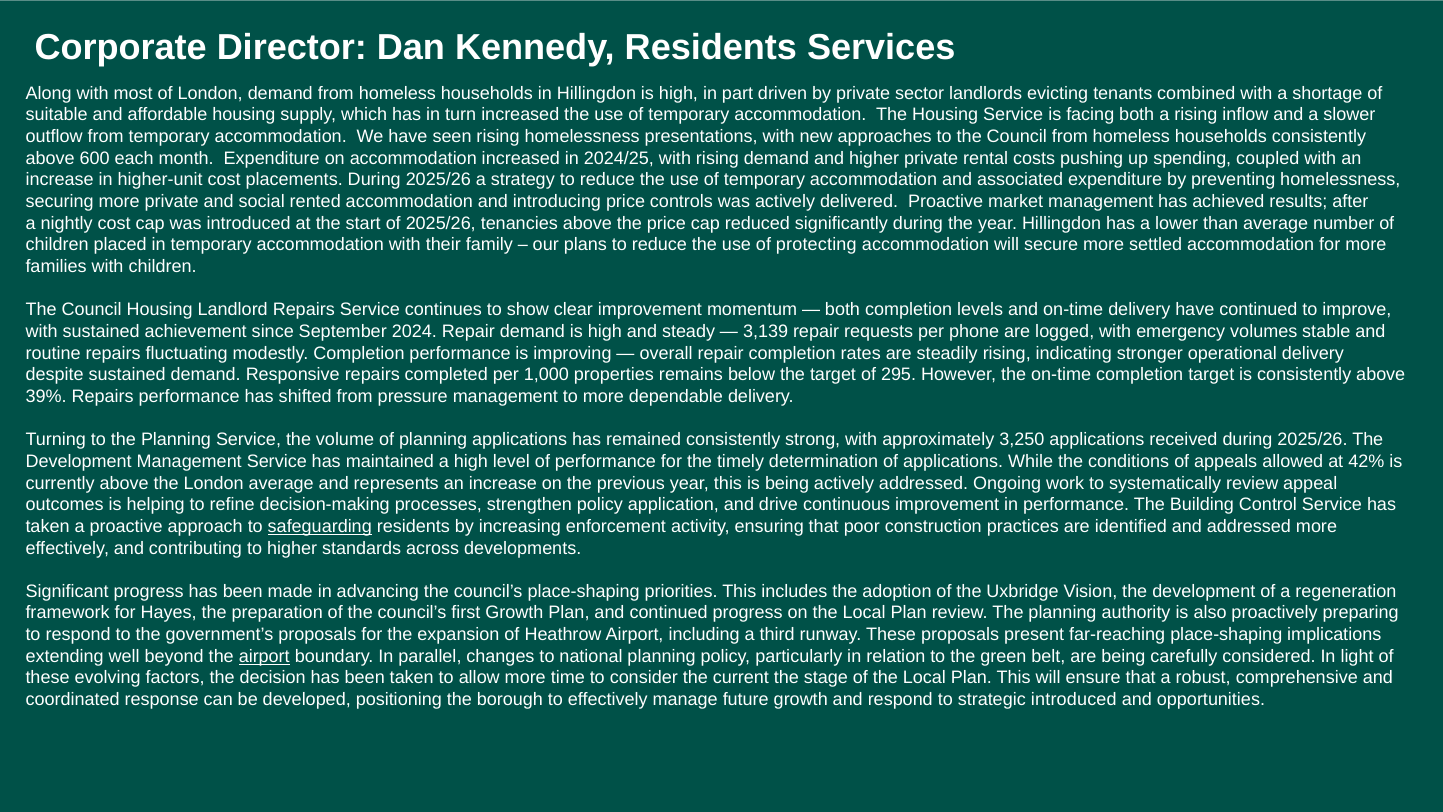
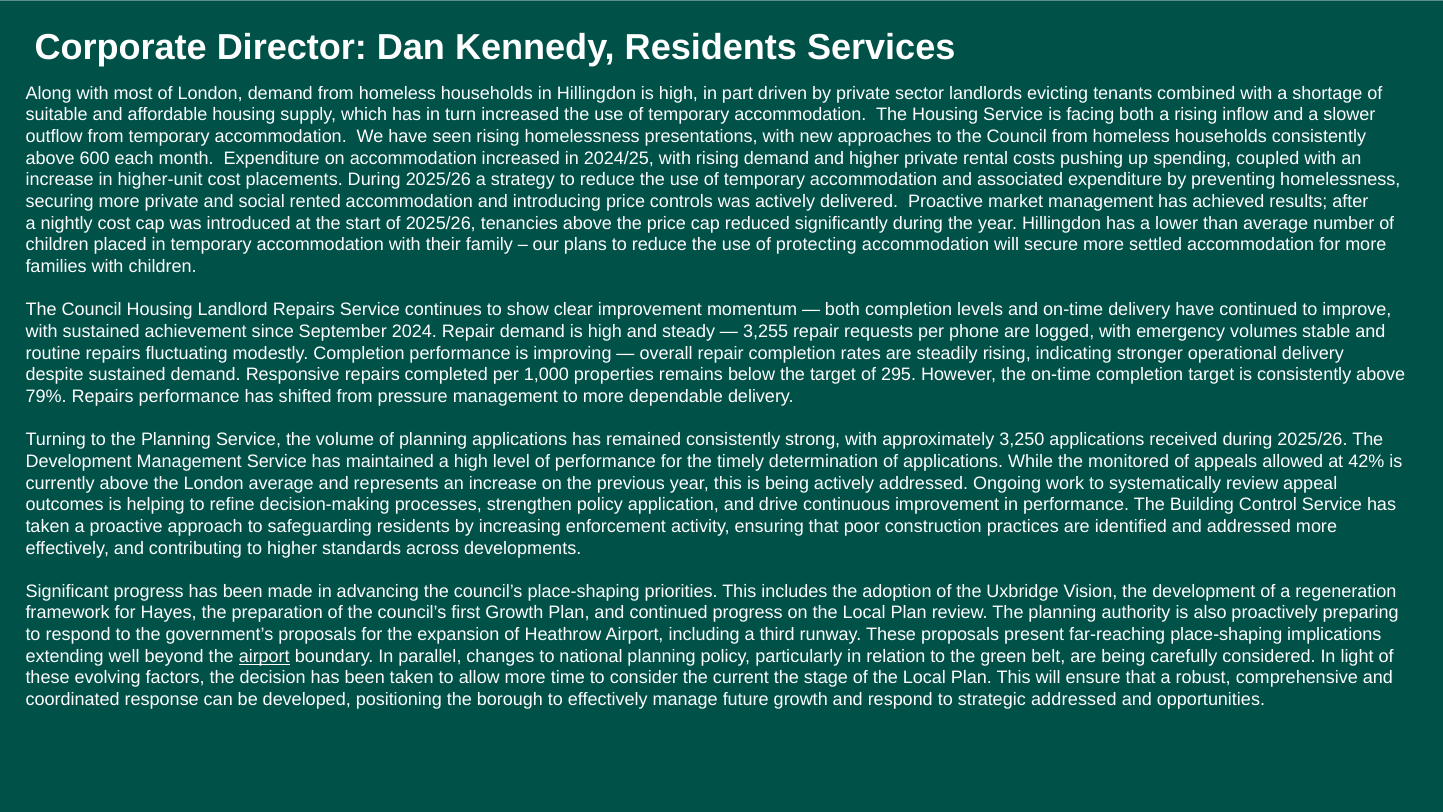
3,139: 3,139 -> 3,255
39%: 39% -> 79%
conditions: conditions -> monitored
safeguarding underline: present -> none
strategic introduced: introduced -> addressed
